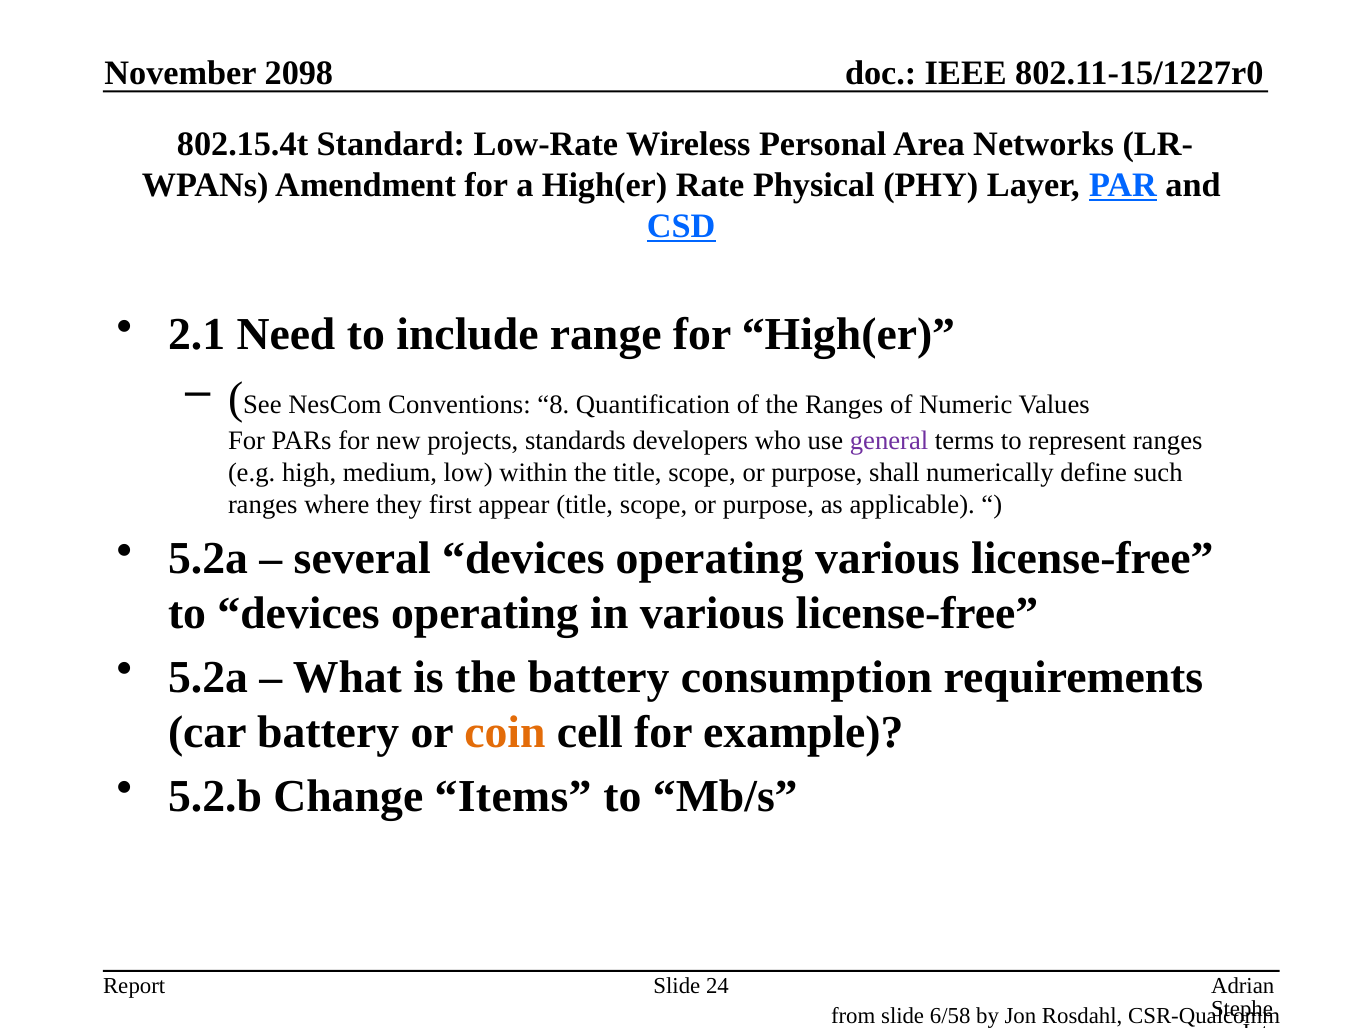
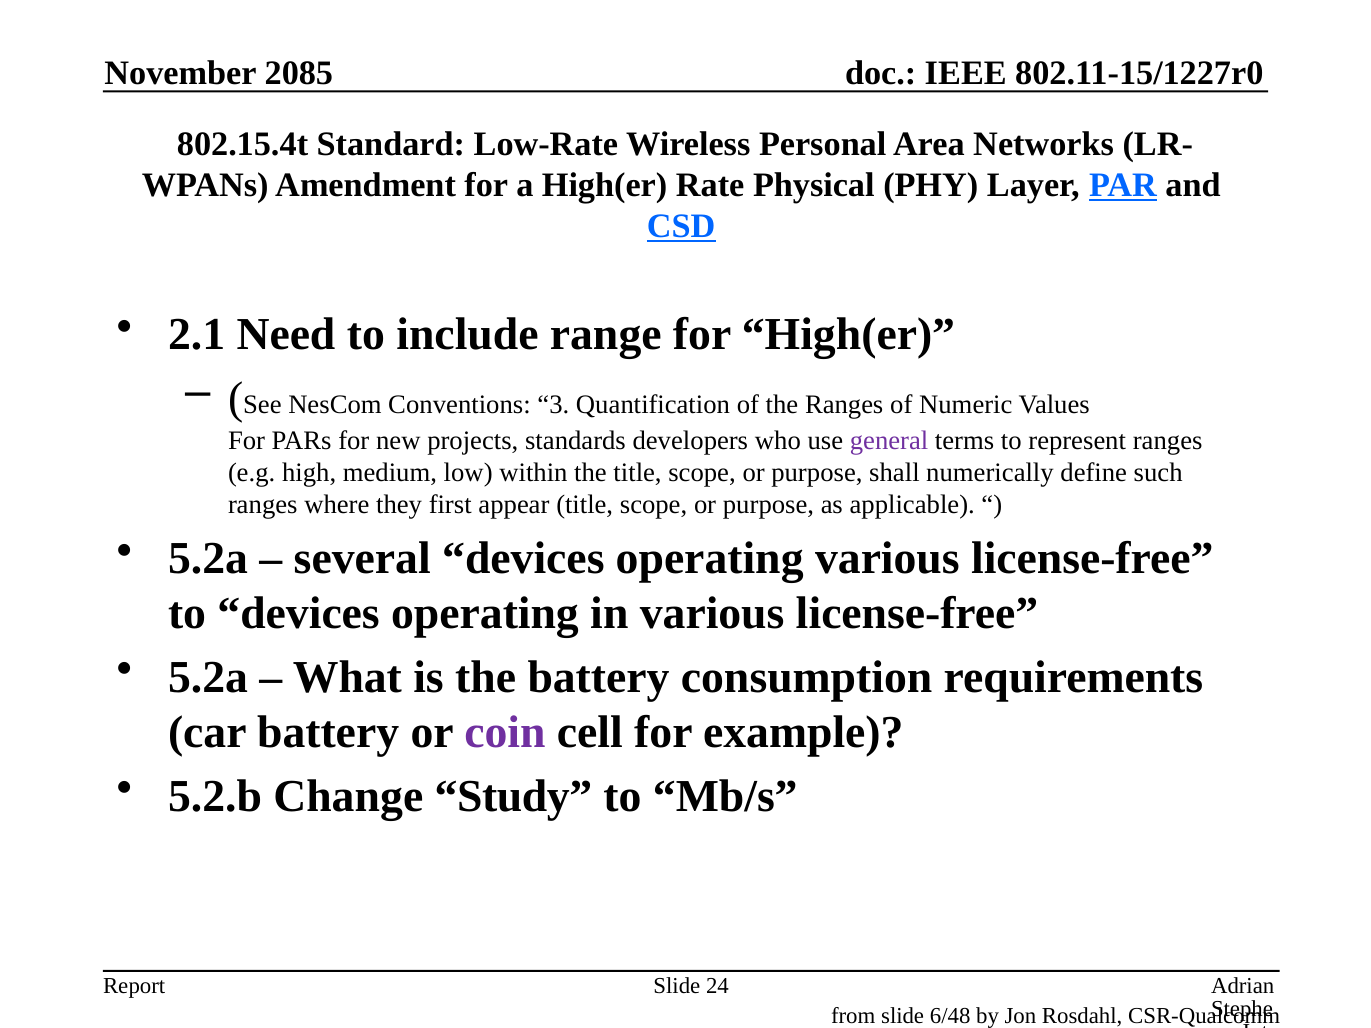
2098: 2098 -> 2085
8: 8 -> 3
coin colour: orange -> purple
Items: Items -> Study
6/58: 6/58 -> 6/48
